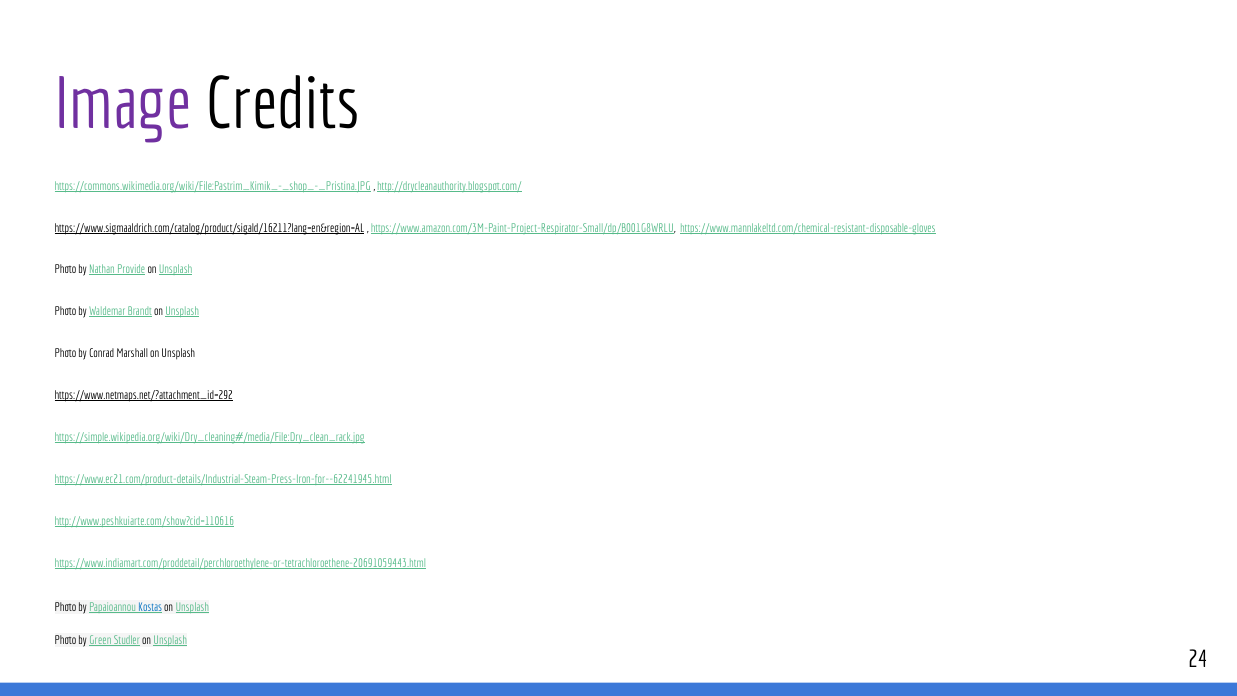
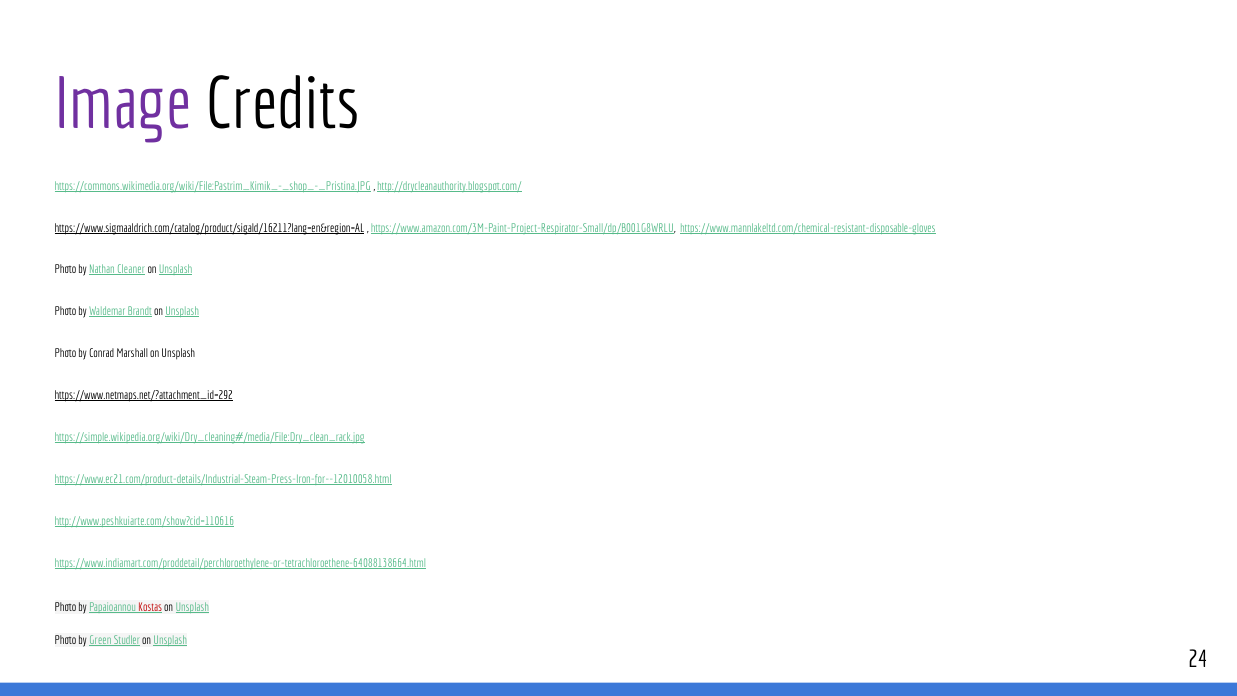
Provide: Provide -> Cleaner
https://www.ec21.com/product-details/Industrial-Steam-Press-Iron-for--62241945.html: https://www.ec21.com/product-details/Industrial-Steam-Press-Iron-for--62241945.html -> https://www.ec21.com/product-details/Industrial-Steam-Press-Iron-for--12010058.html
https://www.indiamart.com/proddetail/perchloroethylene-or-tetrachloroethene-20691059443.html: https://www.indiamart.com/proddetail/perchloroethylene-or-tetrachloroethene-20691059443.html -> https://www.indiamart.com/proddetail/perchloroethylene-or-tetrachloroethene-64088138664.html
Kostas colour: blue -> red
